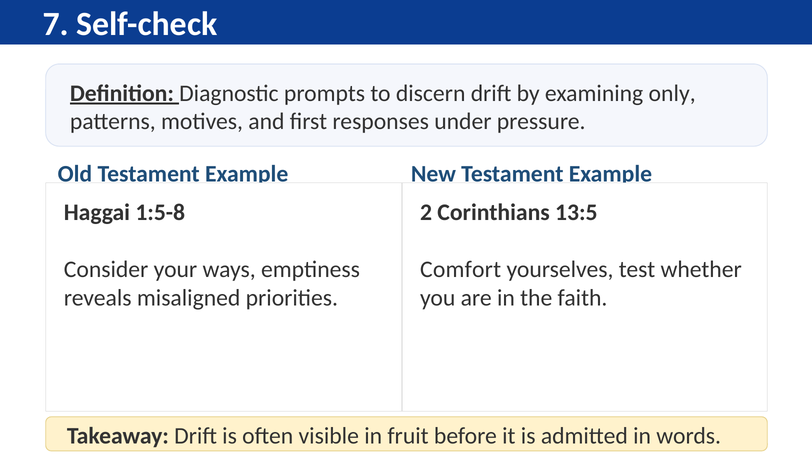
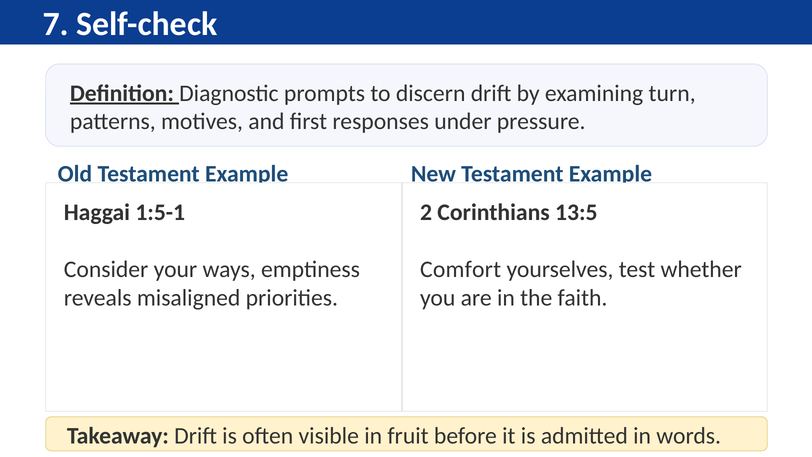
only: only -> turn
1:5-8: 1:5-8 -> 1:5-1
